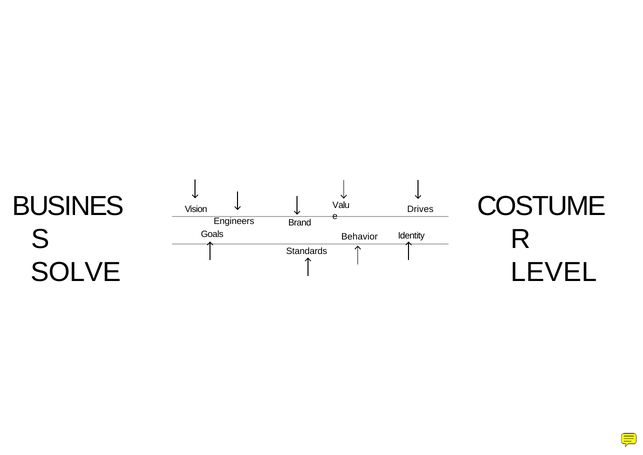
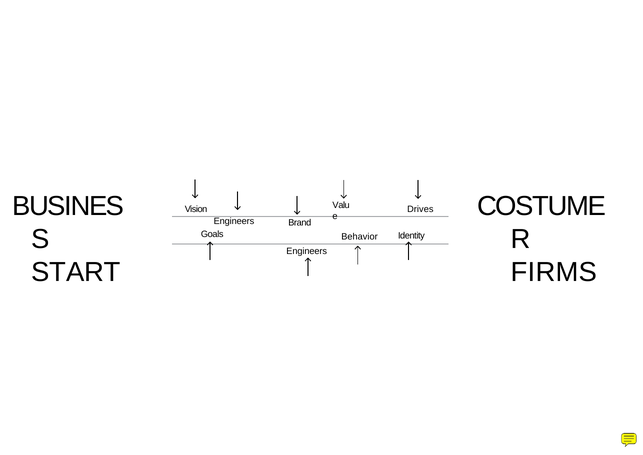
Standards at (307, 251): Standards -> Engineers
SOLVE: SOLVE -> START
LEVEL: LEVEL -> FIRMS
